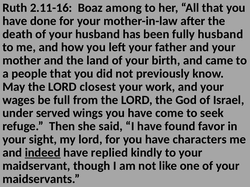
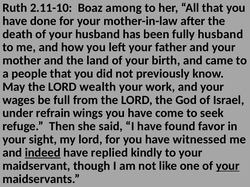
2.11-16: 2.11-16 -> 2.11-10
closest: closest -> wealth
served: served -> refrain
characters: characters -> witnessed
your at (228, 166) underline: none -> present
